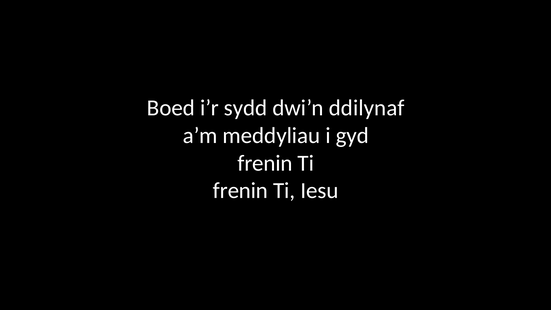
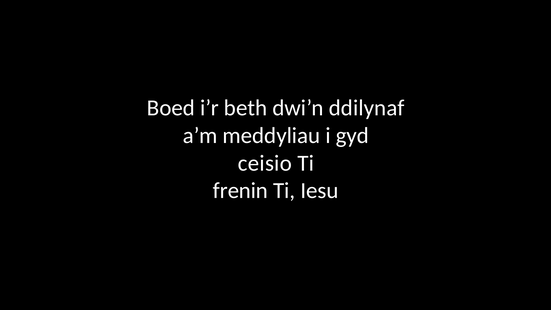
sydd: sydd -> beth
frenin at (265, 163): frenin -> ceisio
